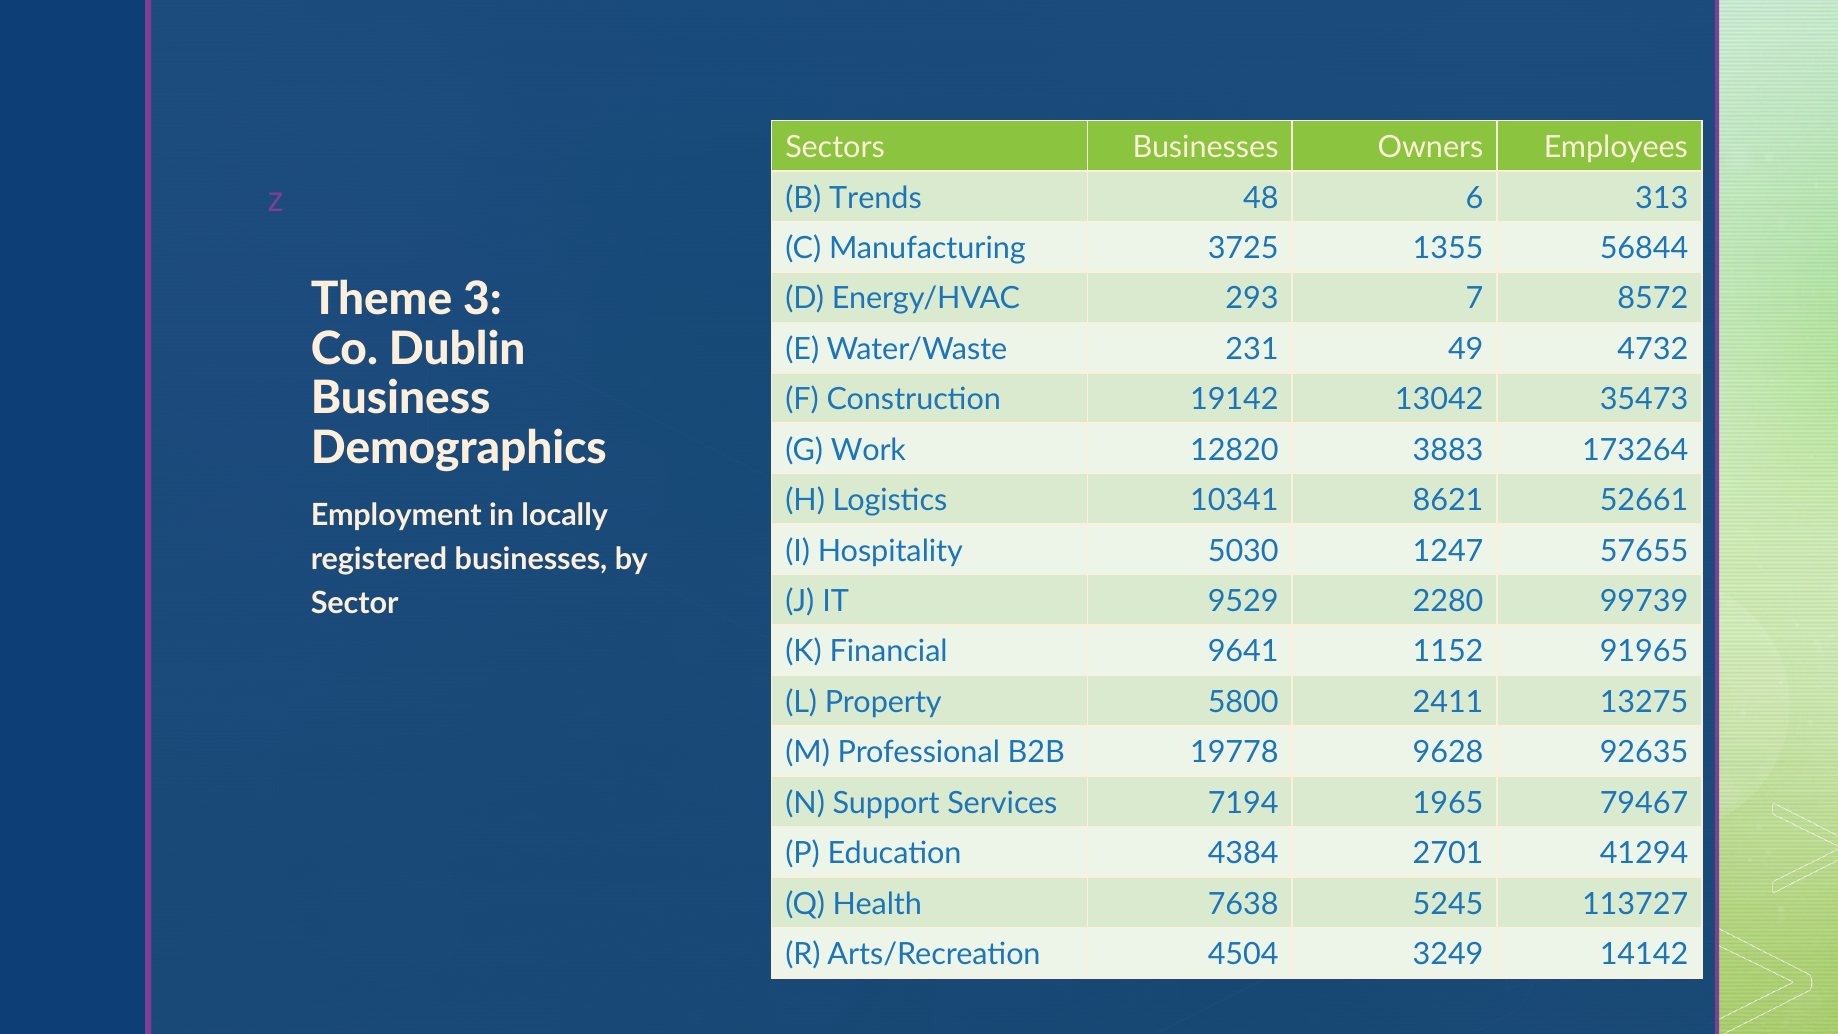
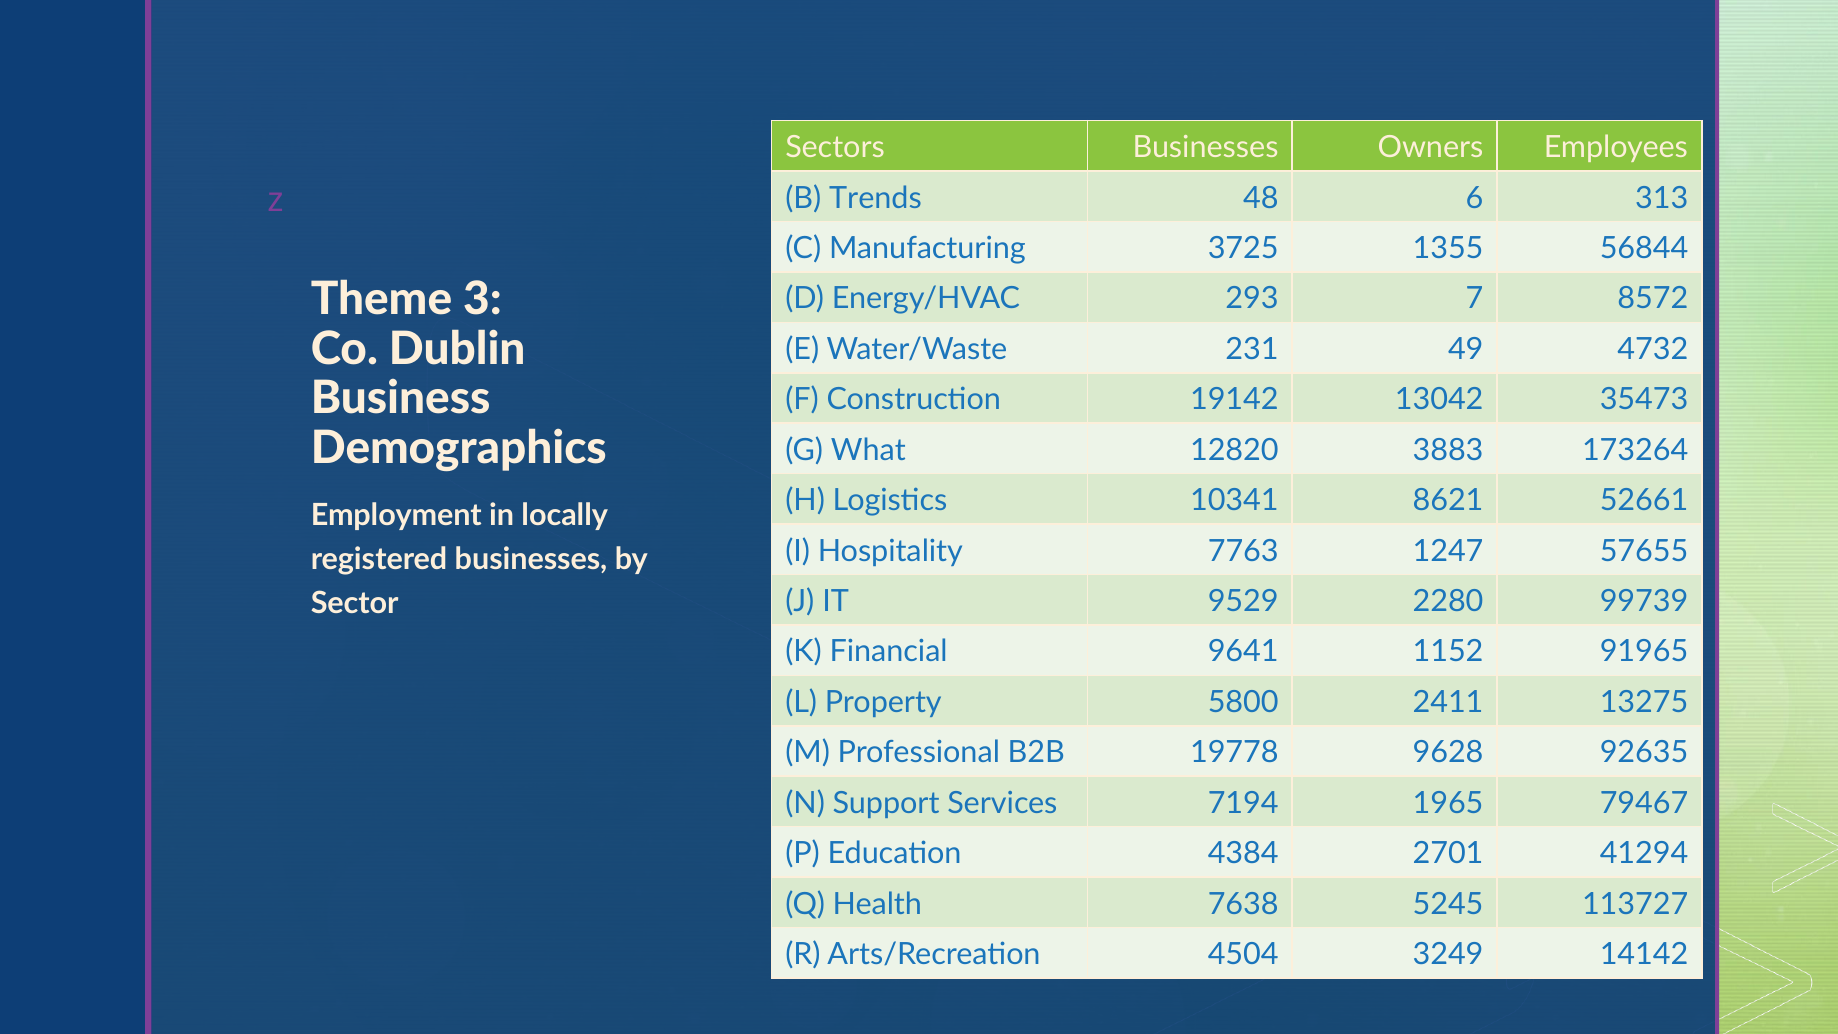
Work: Work -> What
5030: 5030 -> 7763
